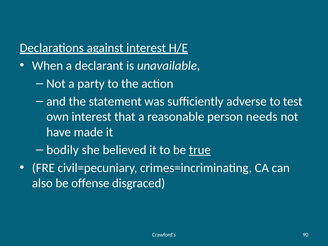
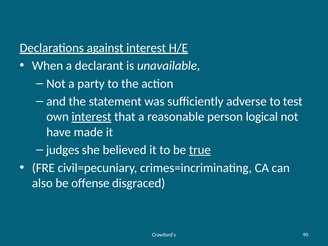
interest at (91, 117) underline: none -> present
needs: needs -> logical
bodily: bodily -> judges
